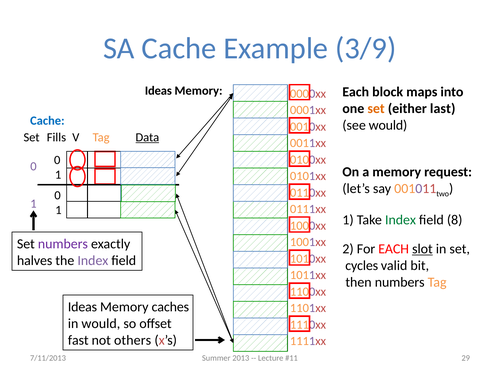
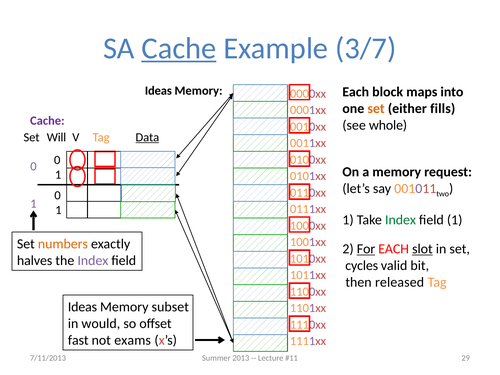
Cache at (179, 48) underline: none -> present
3/9: 3/9 -> 3/7
last: last -> fills
Cache at (47, 121) colour: blue -> purple
see would: would -> whole
Fills: Fills -> Will
field 8: 8 -> 1
numbers at (63, 244) colour: purple -> orange
For underline: none -> present
then numbers: numbers -> released
caches: caches -> subset
others: others -> exams
